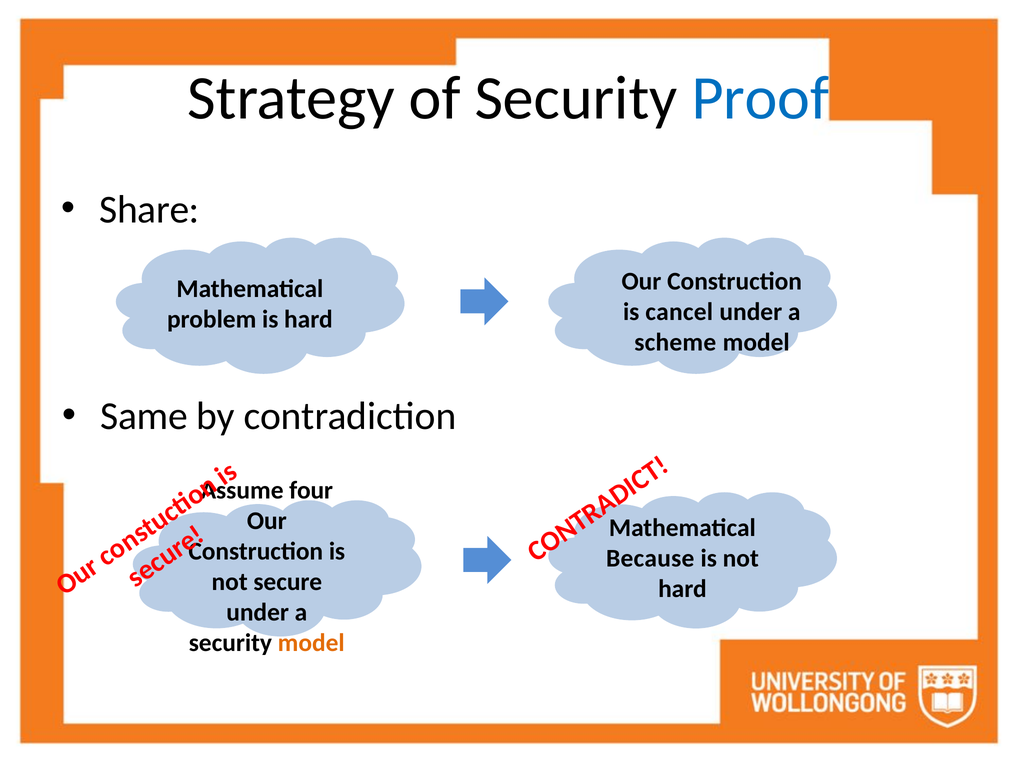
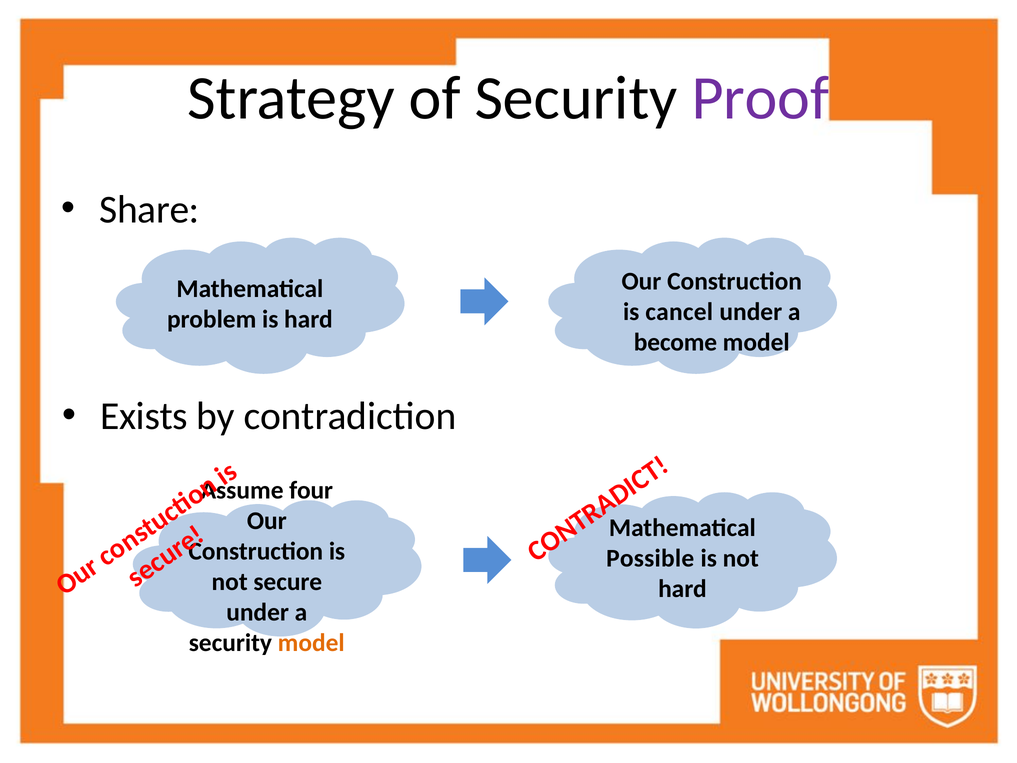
Proof colour: blue -> purple
scheme: scheme -> become
Same: Same -> Exists
Because: Because -> Possible
